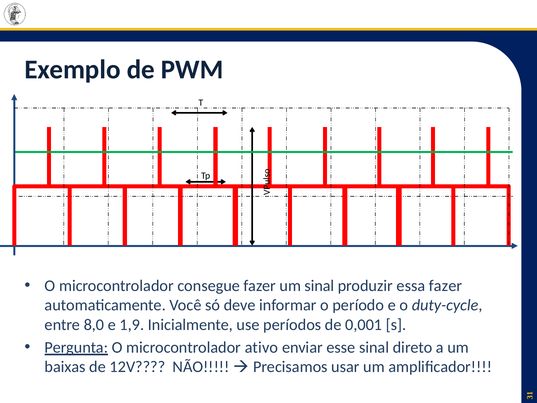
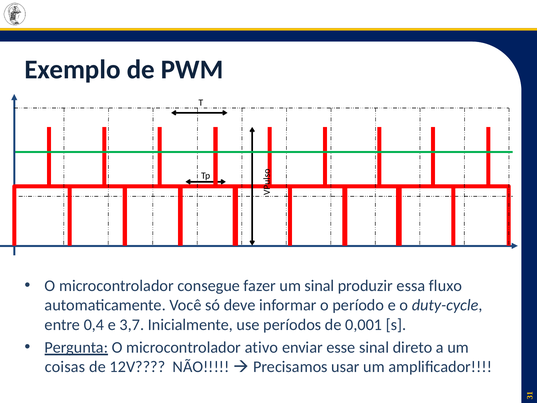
essa fazer: fazer -> fluxo
8,0: 8,0 -> 0,4
1,9: 1,9 -> 3,7
baixas: baixas -> coisas
